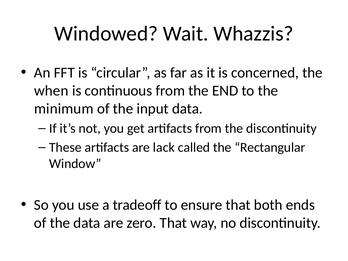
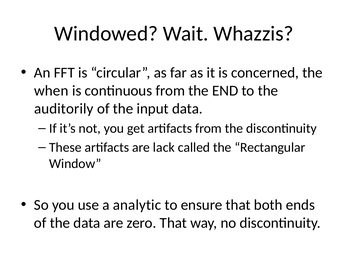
minimum: minimum -> auditorily
tradeoff: tradeoff -> analytic
